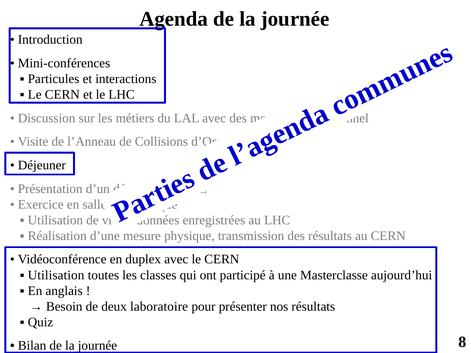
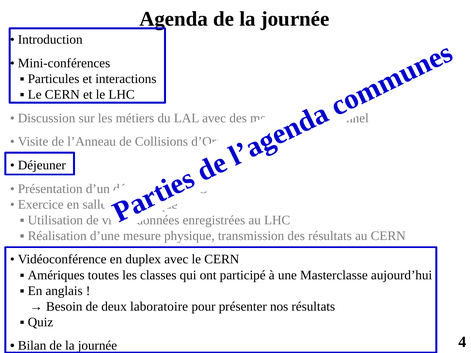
Utilisation at (56, 275): Utilisation -> Amériques
8: 8 -> 4
